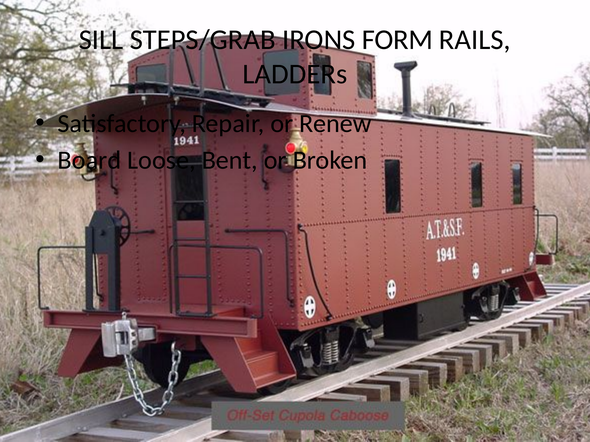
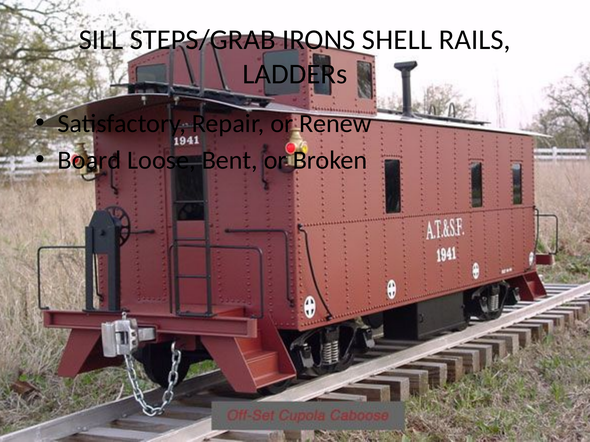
FORM: FORM -> SHELL
